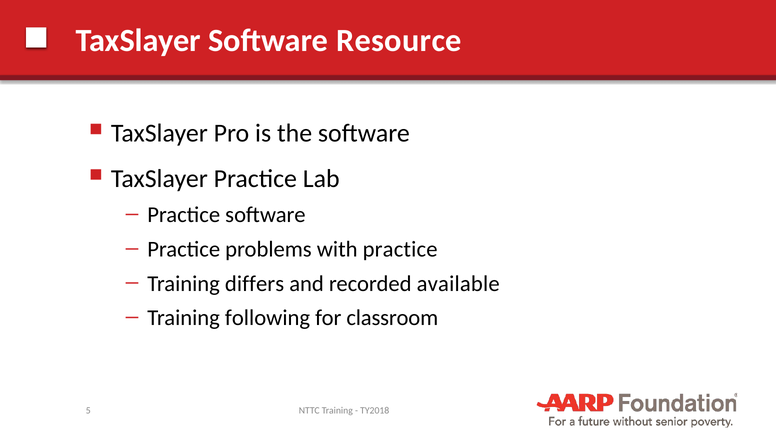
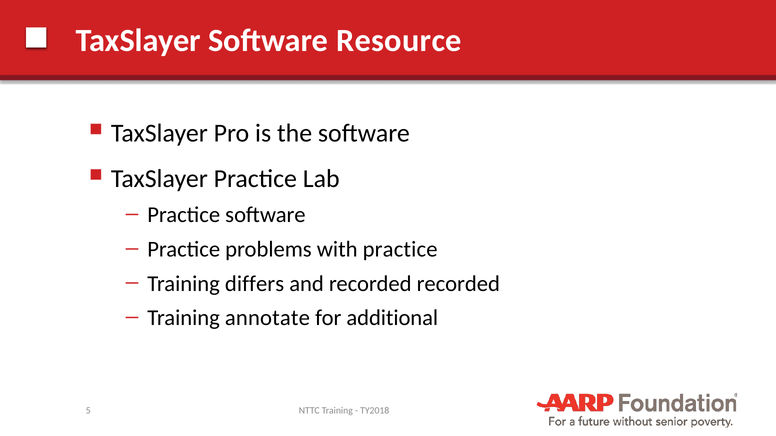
recorded available: available -> recorded
following: following -> annotate
classroom: classroom -> additional
